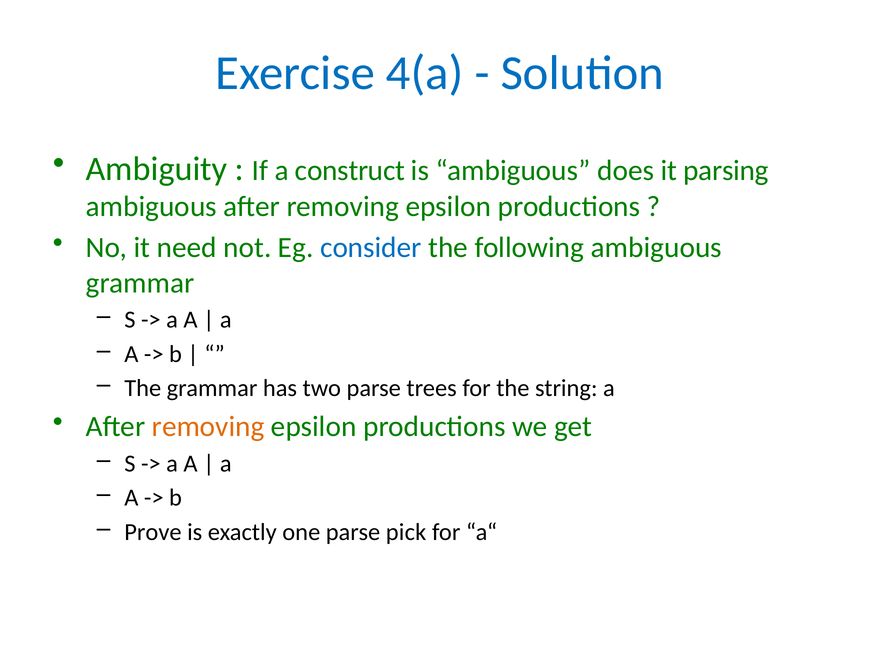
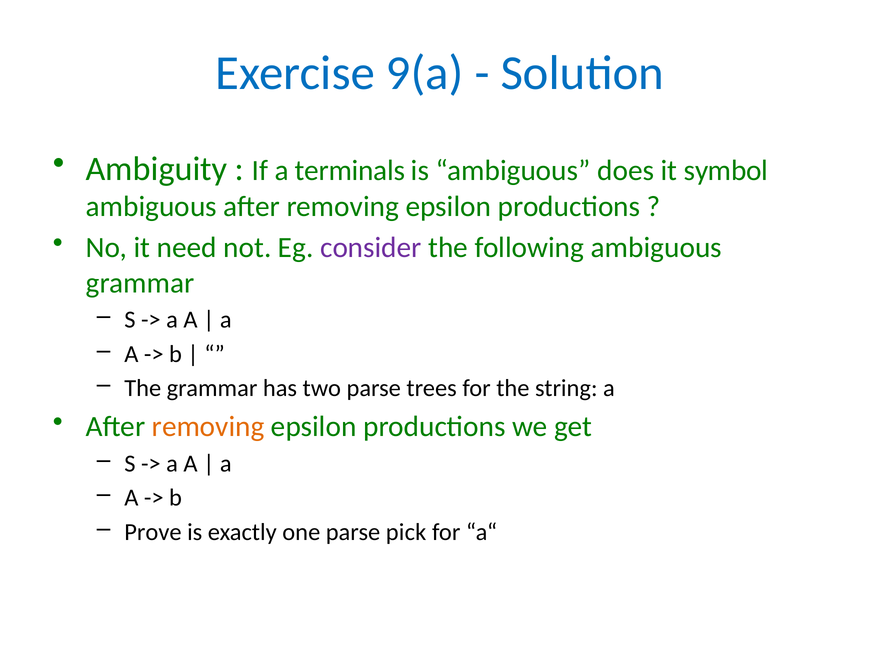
4(a: 4(a -> 9(a
construct: construct -> terminals
parsing: parsing -> symbol
consider colour: blue -> purple
